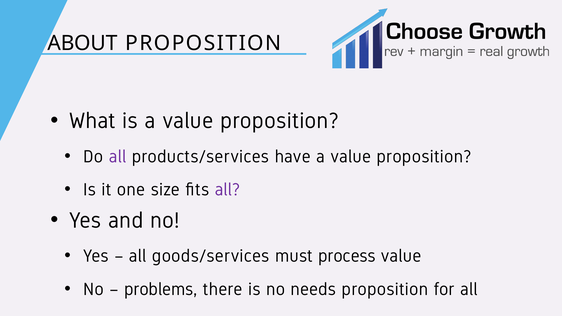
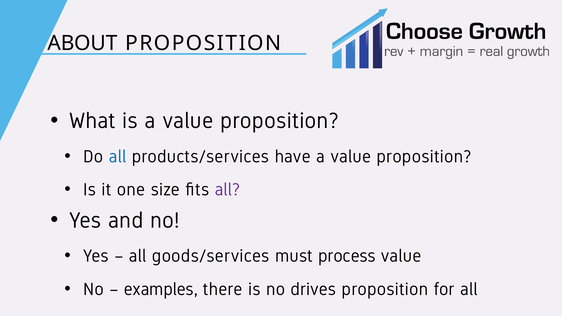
all at (117, 157) colour: purple -> blue
problems: problems -> examples
needs: needs -> drives
